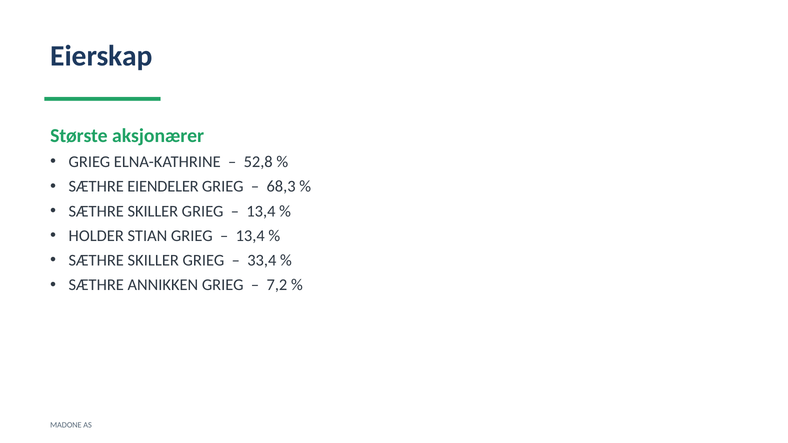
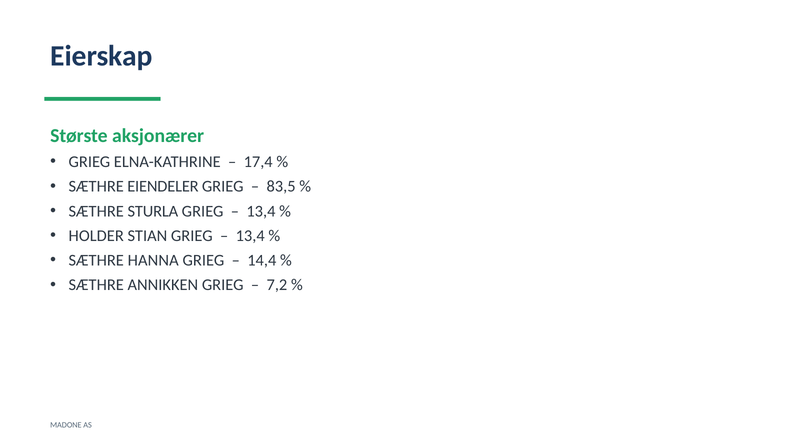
52,8: 52,8 -> 17,4
68,3: 68,3 -> 83,5
SKILLER at (153, 211): SKILLER -> STURLA
SKILLER at (153, 261): SKILLER -> HANNA
33,4: 33,4 -> 14,4
